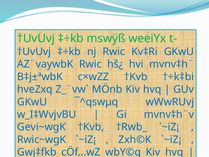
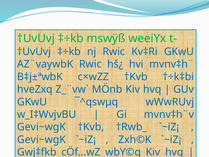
Rwic~wgK at (42, 139): Rwic~wgK -> Gevi~wgK
